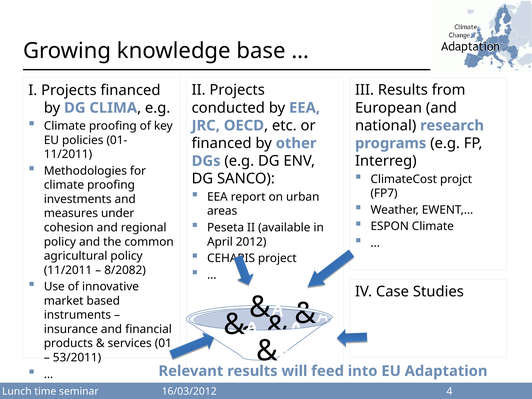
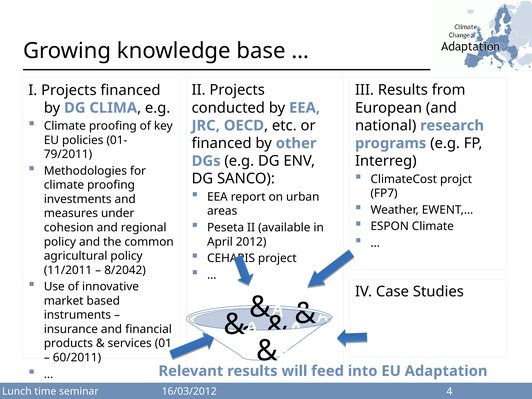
11/2011 at (68, 154): 11/2011 -> 79/2011
8/2082: 8/2082 -> 8/2042
53/2011: 53/2011 -> 60/2011
